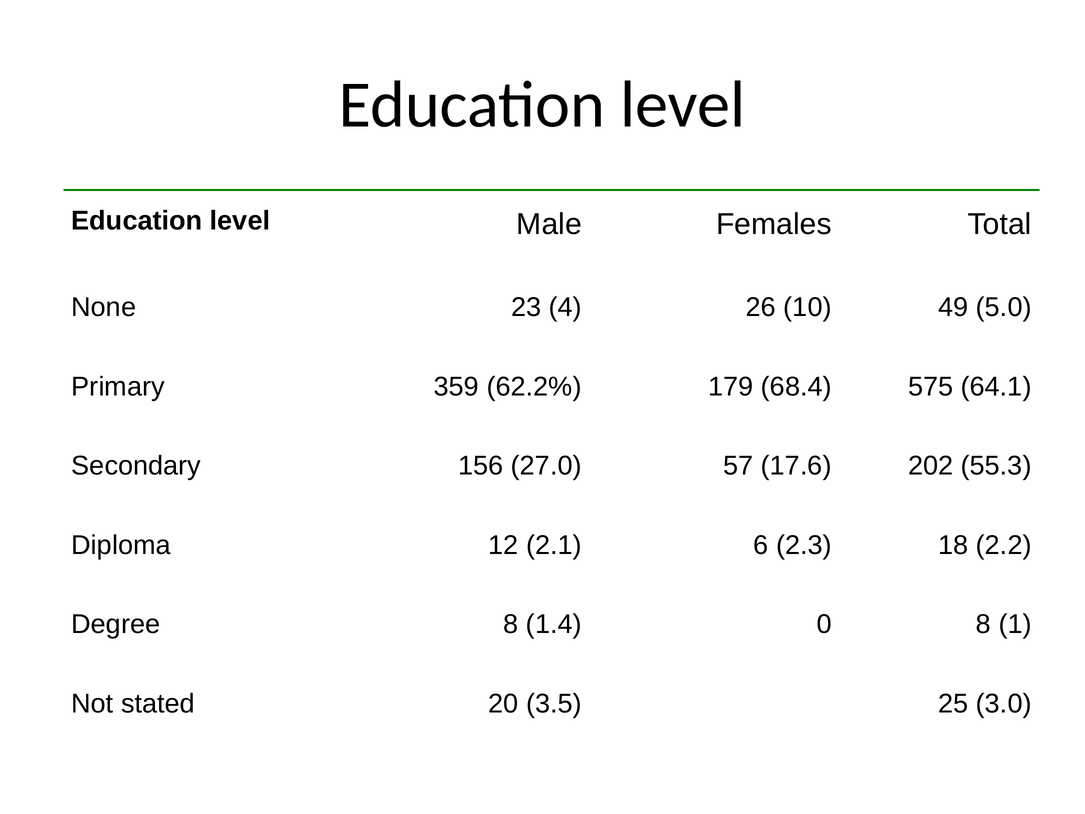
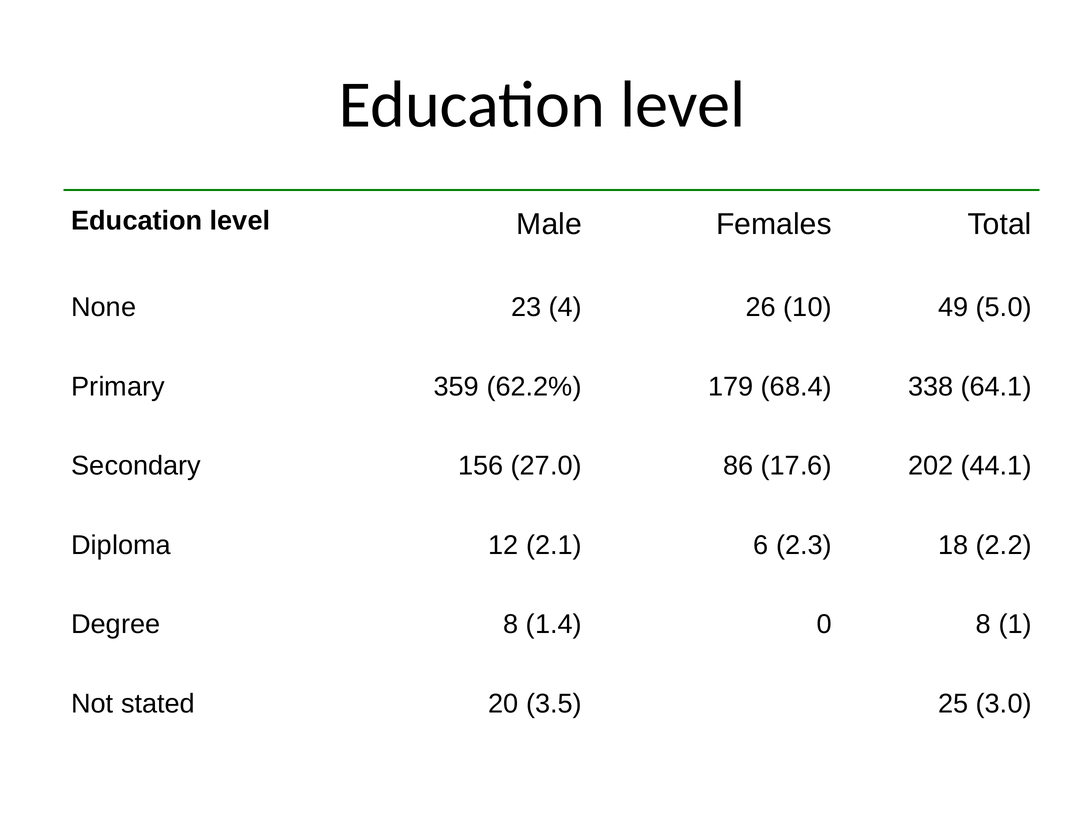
575: 575 -> 338
57: 57 -> 86
55.3: 55.3 -> 44.1
